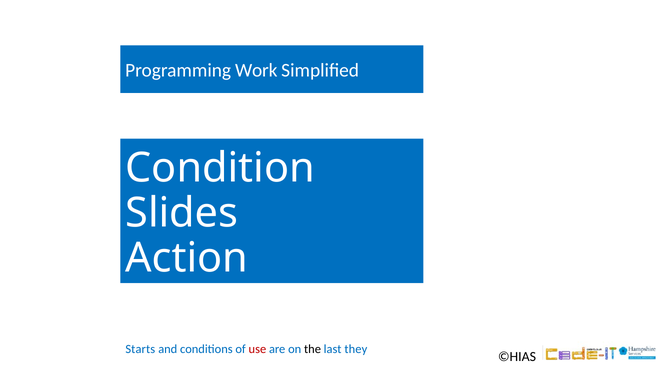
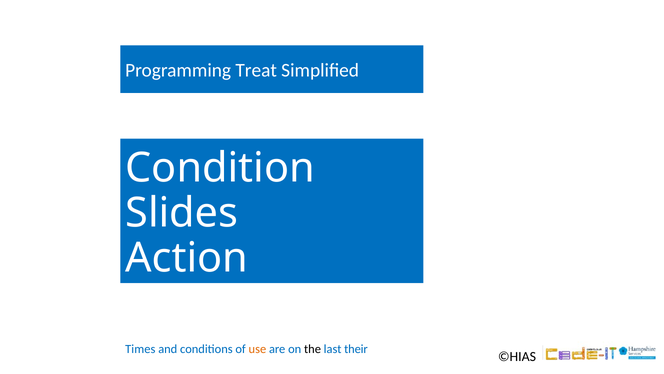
Work: Work -> Treat
Starts: Starts -> Times
use colour: red -> orange
they: they -> their
